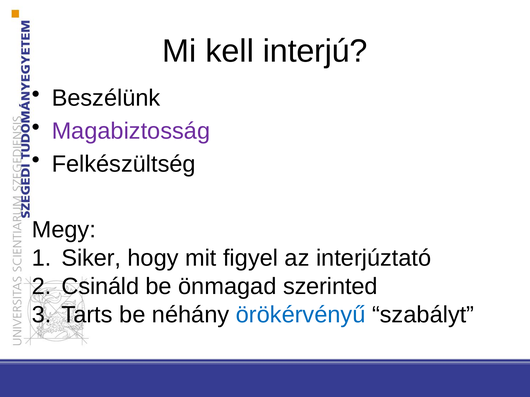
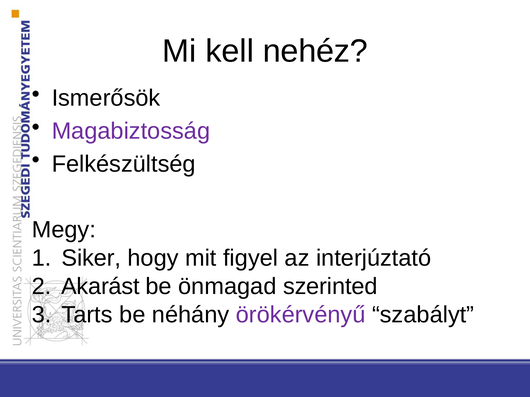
interjú: interjú -> nehéz
Beszélünk: Beszélünk -> Ismerősök
Csináld: Csináld -> Akarást
örökérvényű colour: blue -> purple
